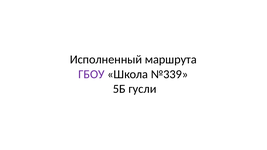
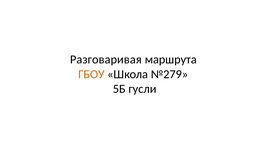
Исполненный: Исполненный -> Разговаривая
ГБОУ colour: purple -> orange
№339: №339 -> №279
